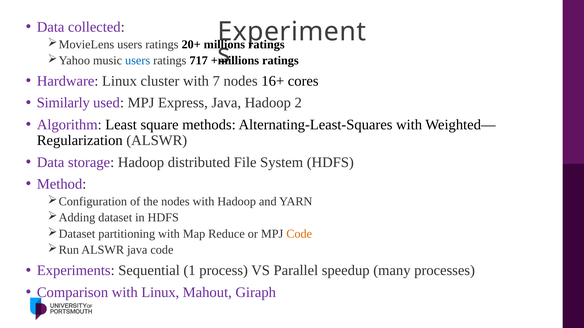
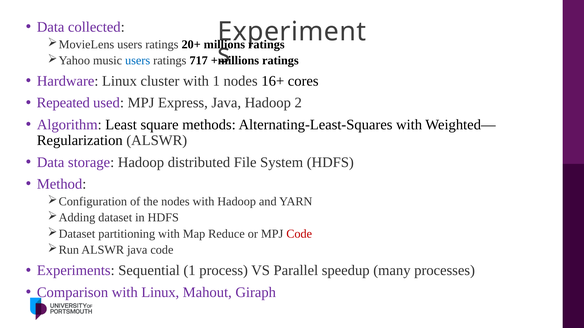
with 7: 7 -> 1
Similarly: Similarly -> Repeated
Code at (299, 234) colour: orange -> red
